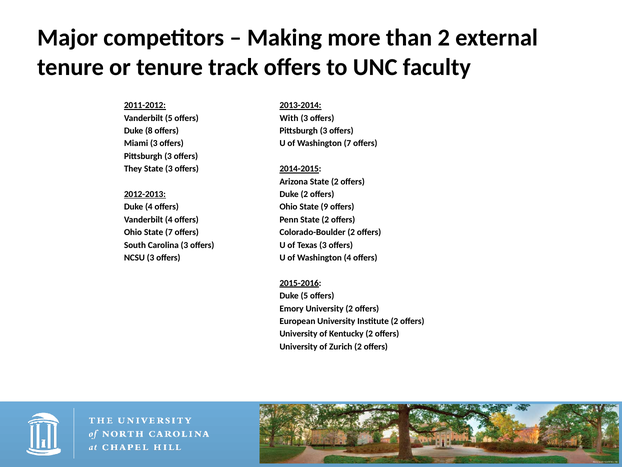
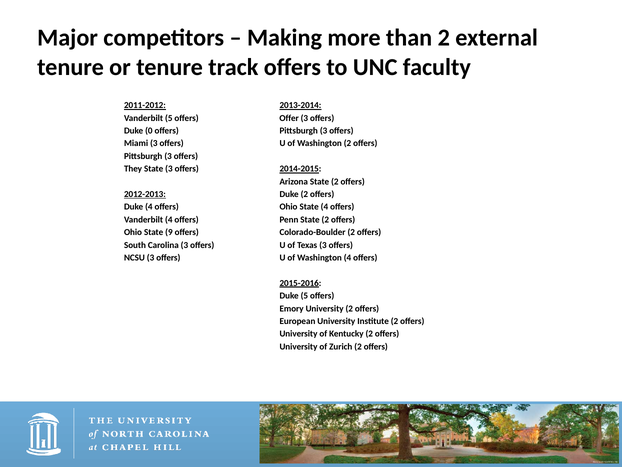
With: With -> Offer
8: 8 -> 0
Washington 7: 7 -> 2
State 9: 9 -> 4
State 7: 7 -> 9
